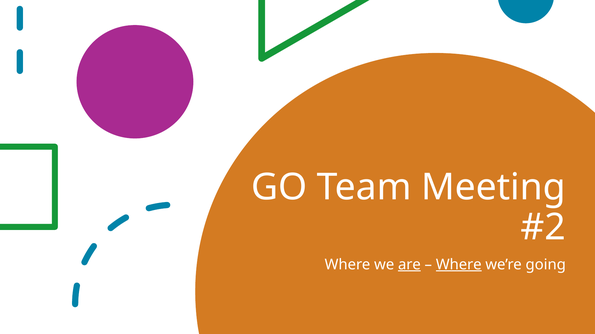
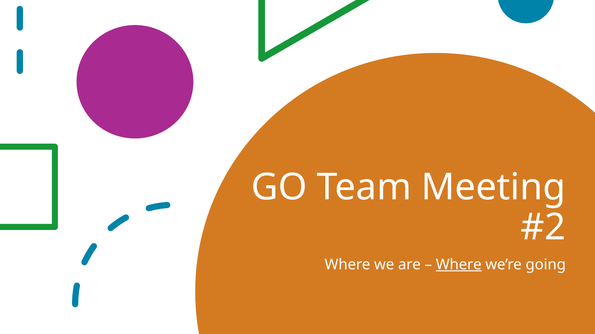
are underline: present -> none
